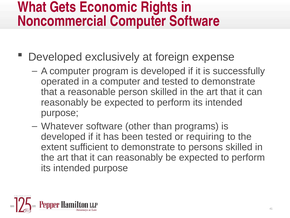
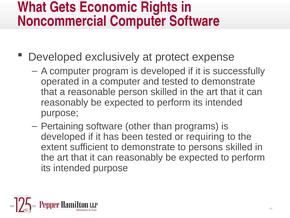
foreign: foreign -> protect
Whatever: Whatever -> Pertaining
